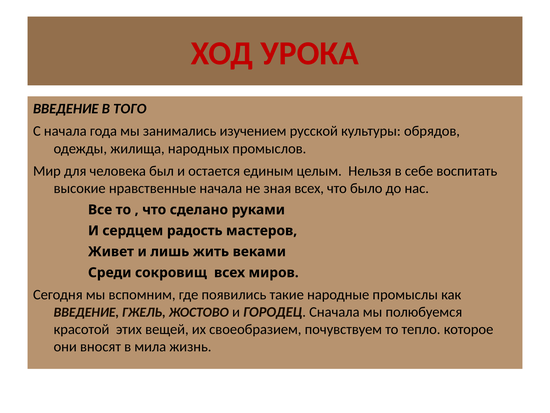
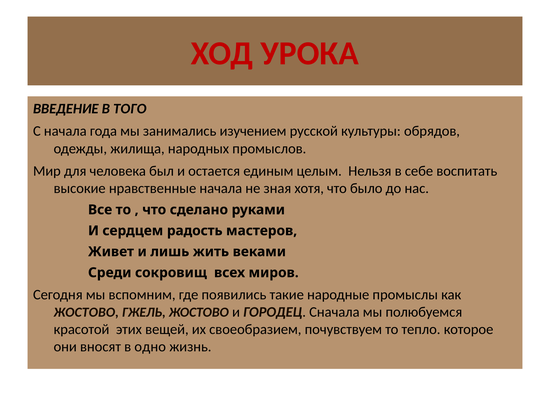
зная всех: всех -> хотя
ВВЕДЕНИЕ at (86, 312): ВВЕДЕНИЕ -> ЖОСТОВО
мила: мила -> одно
